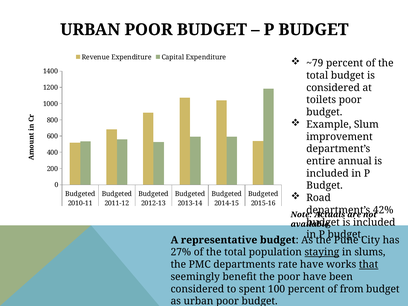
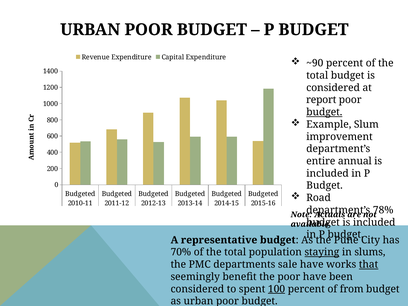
~79: ~79 -> ~90
toilets: toilets -> report
budget at (324, 112) underline: none -> present
42%: 42% -> 78%
27%: 27% -> 70%
rate: rate -> sale
100 underline: none -> present
